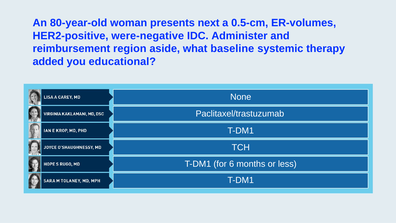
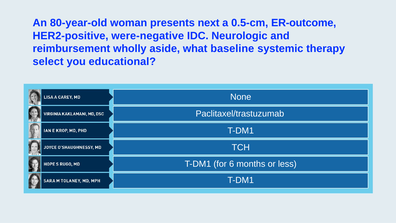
ER-volumes: ER-volumes -> ER-outcome
Administer: Administer -> Neurologic
region: region -> wholly
added: added -> select
